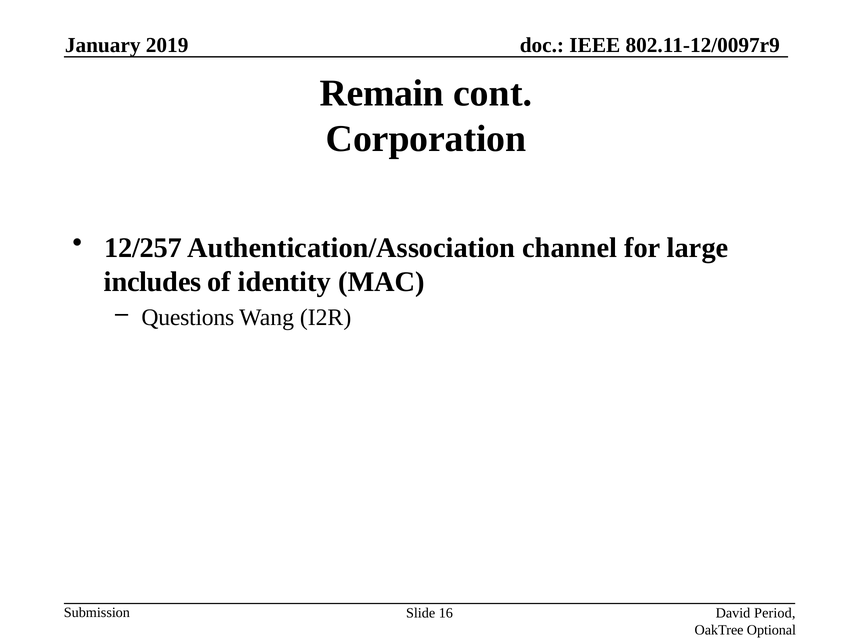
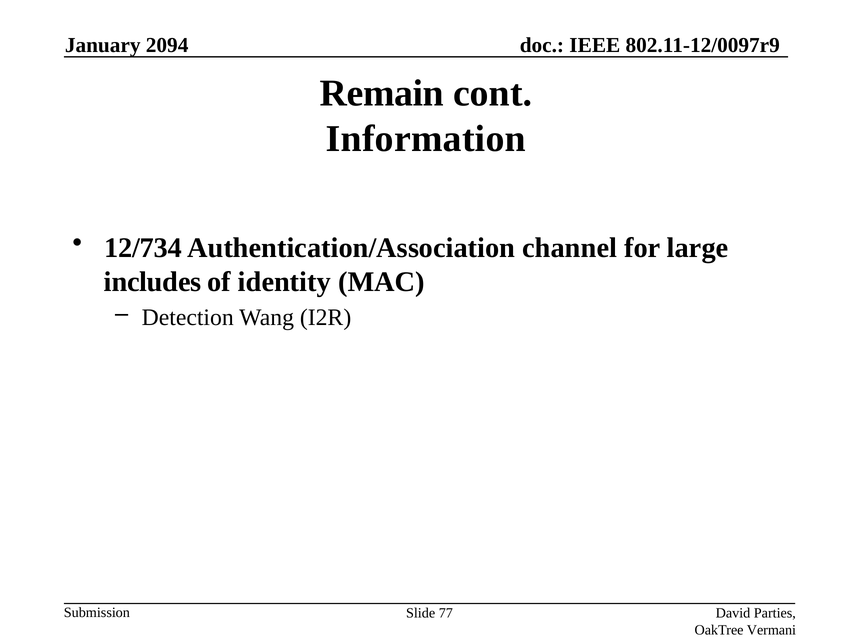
2019: 2019 -> 2094
Corporation: Corporation -> Information
12/257: 12/257 -> 12/734
Questions: Questions -> Detection
16: 16 -> 77
Period: Period -> Parties
Optional: Optional -> Vermani
